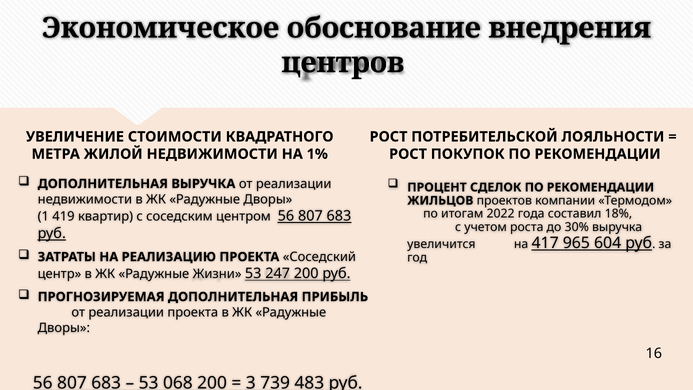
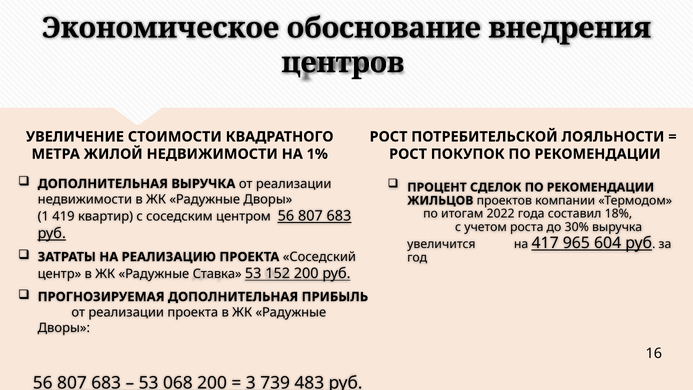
Жизни: Жизни -> Ставка
247: 247 -> 152
